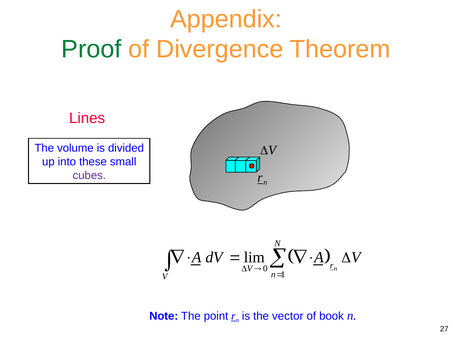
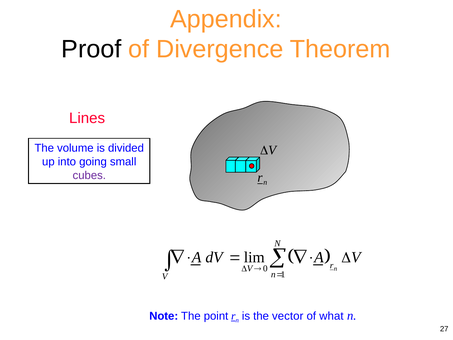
Proof colour: green -> black
these: these -> going
book: book -> what
